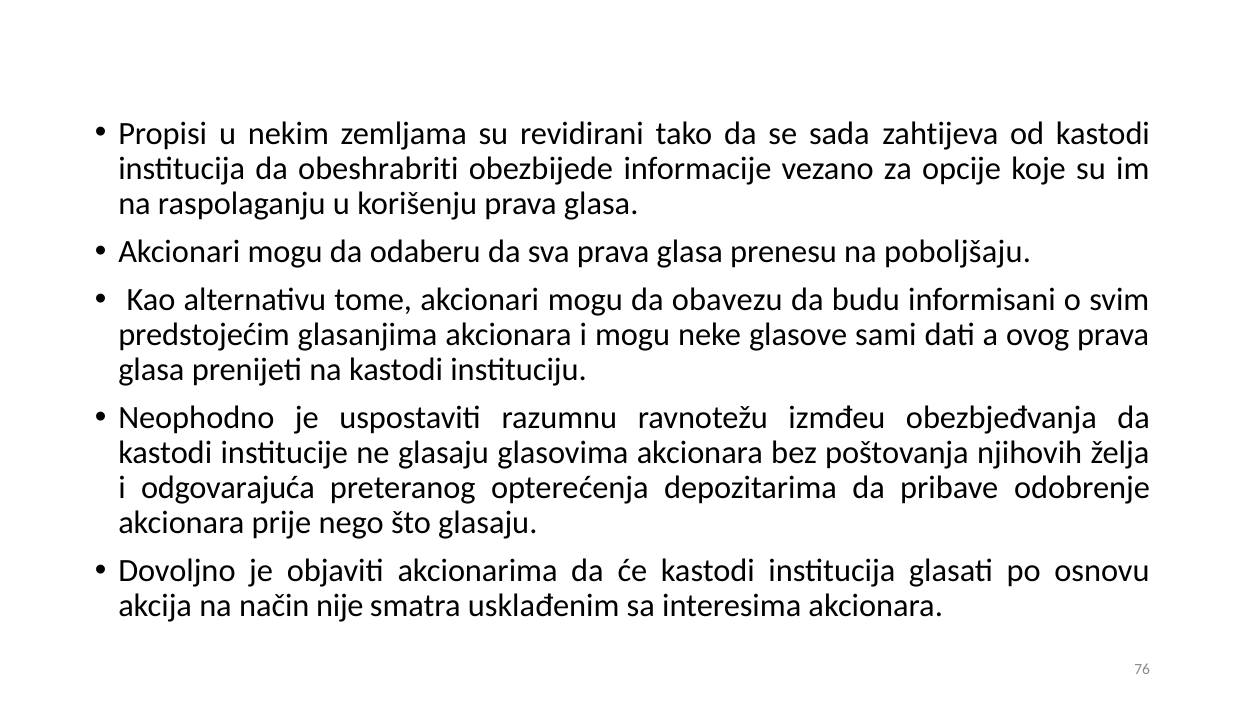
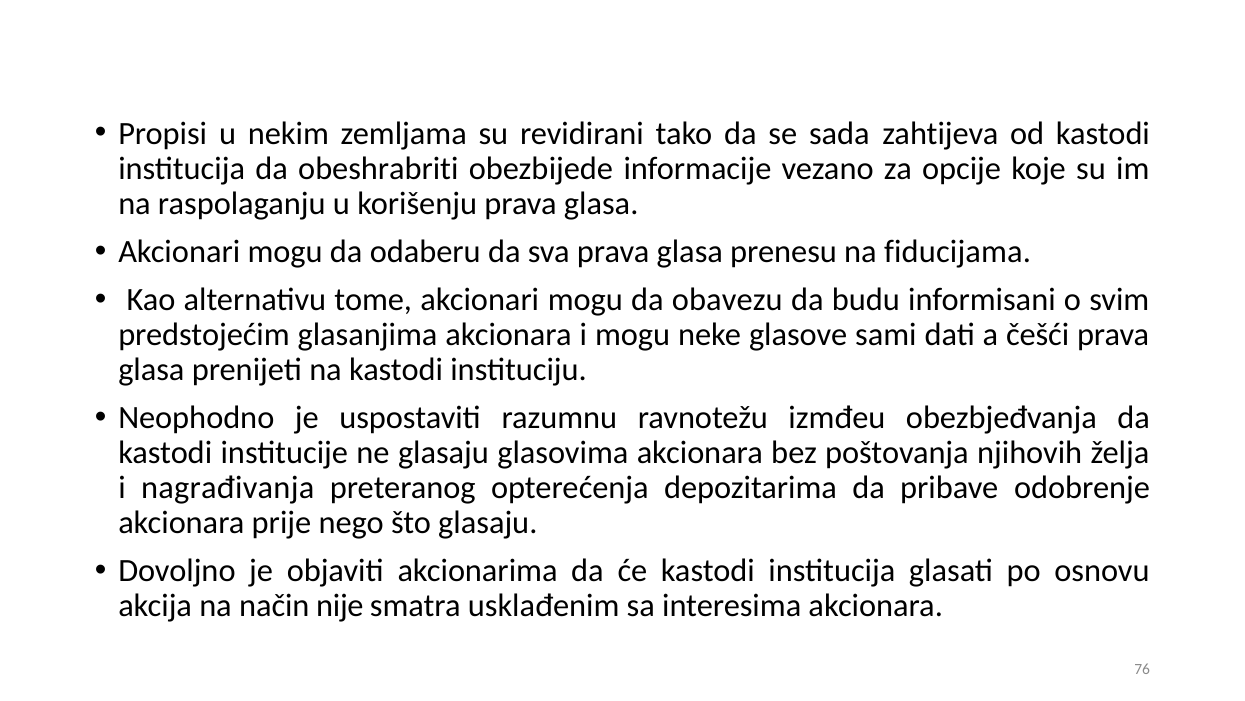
poboljšaju: poboljšaju -> fiducijama
ovog: ovog -> češći
odgovarajuća: odgovarajuća -> nagrađivanja
